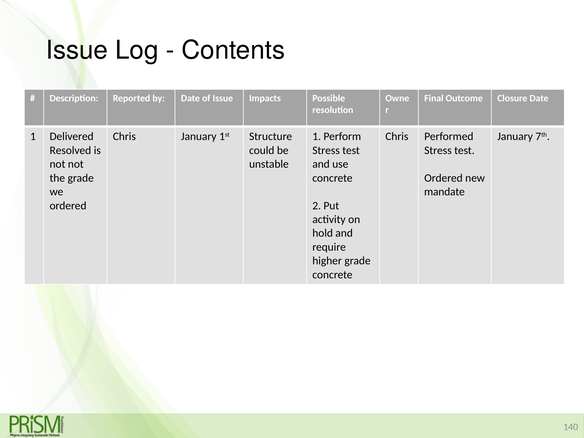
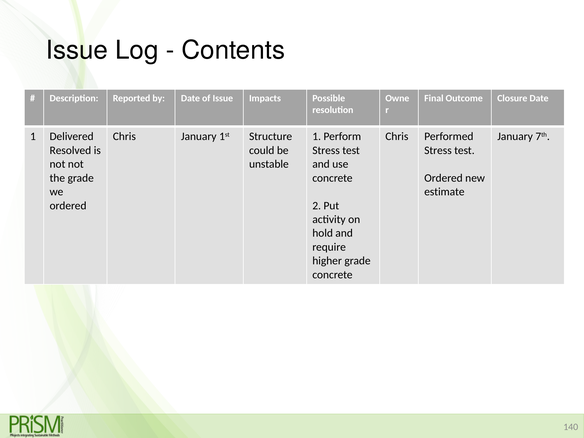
mandate: mandate -> estimate
